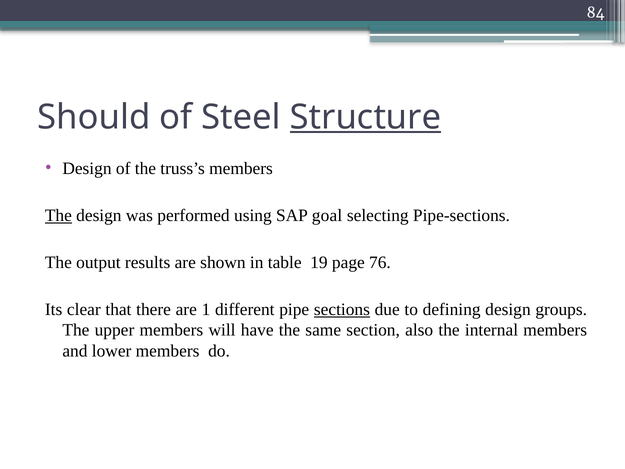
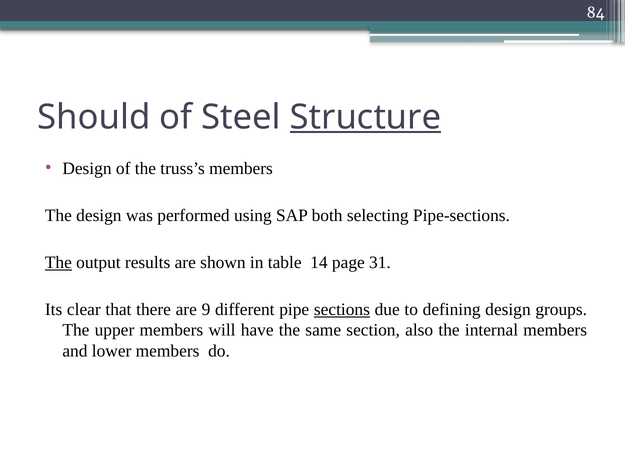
The at (58, 215) underline: present -> none
goal: goal -> both
The at (58, 262) underline: none -> present
19: 19 -> 14
76: 76 -> 31
1: 1 -> 9
